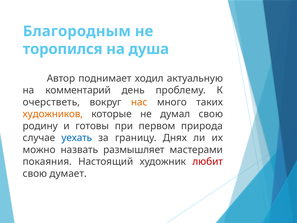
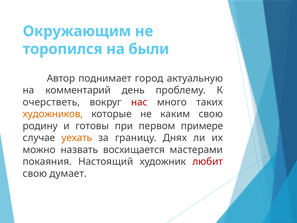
Благородным: Благородным -> Окружающим
душа: душа -> были
ходил: ходил -> город
нас colour: orange -> red
думал: думал -> каким
природа: природа -> примере
уехать colour: blue -> orange
размышляет: размышляет -> восхищается
